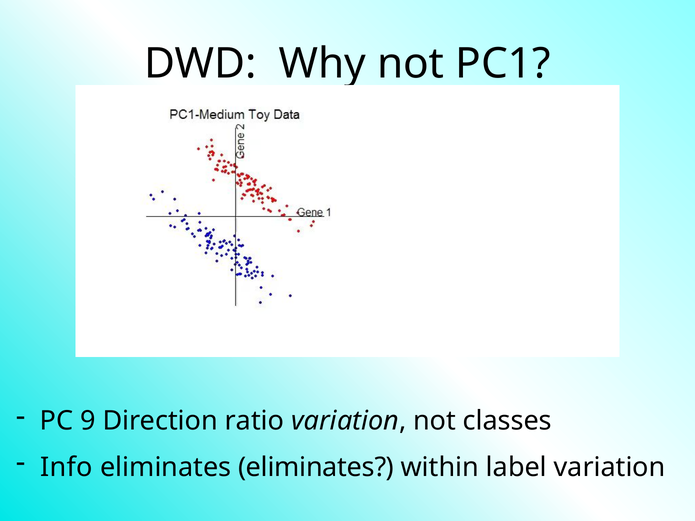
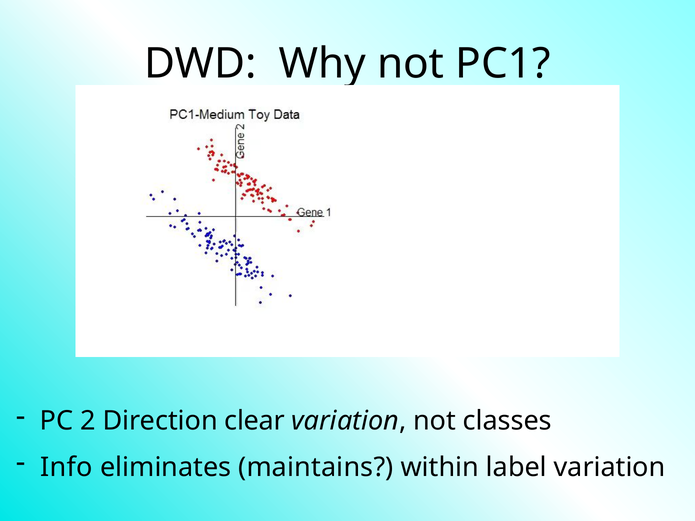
9: 9 -> 2
ratio: ratio -> clear
eliminates eliminates: eliminates -> maintains
